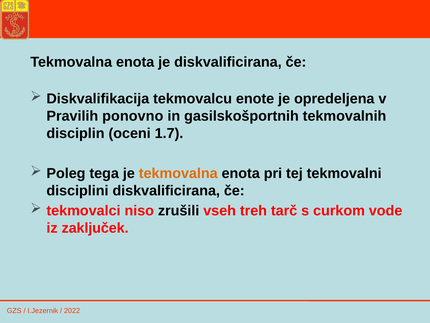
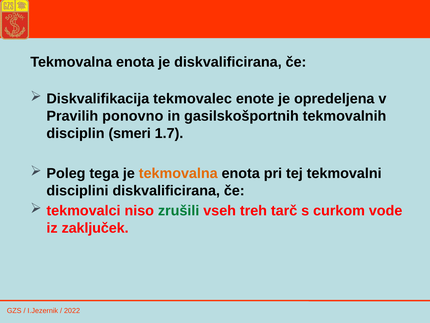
tekmovalcu: tekmovalcu -> tekmovalec
oceni: oceni -> smeri
zrušili colour: black -> green
